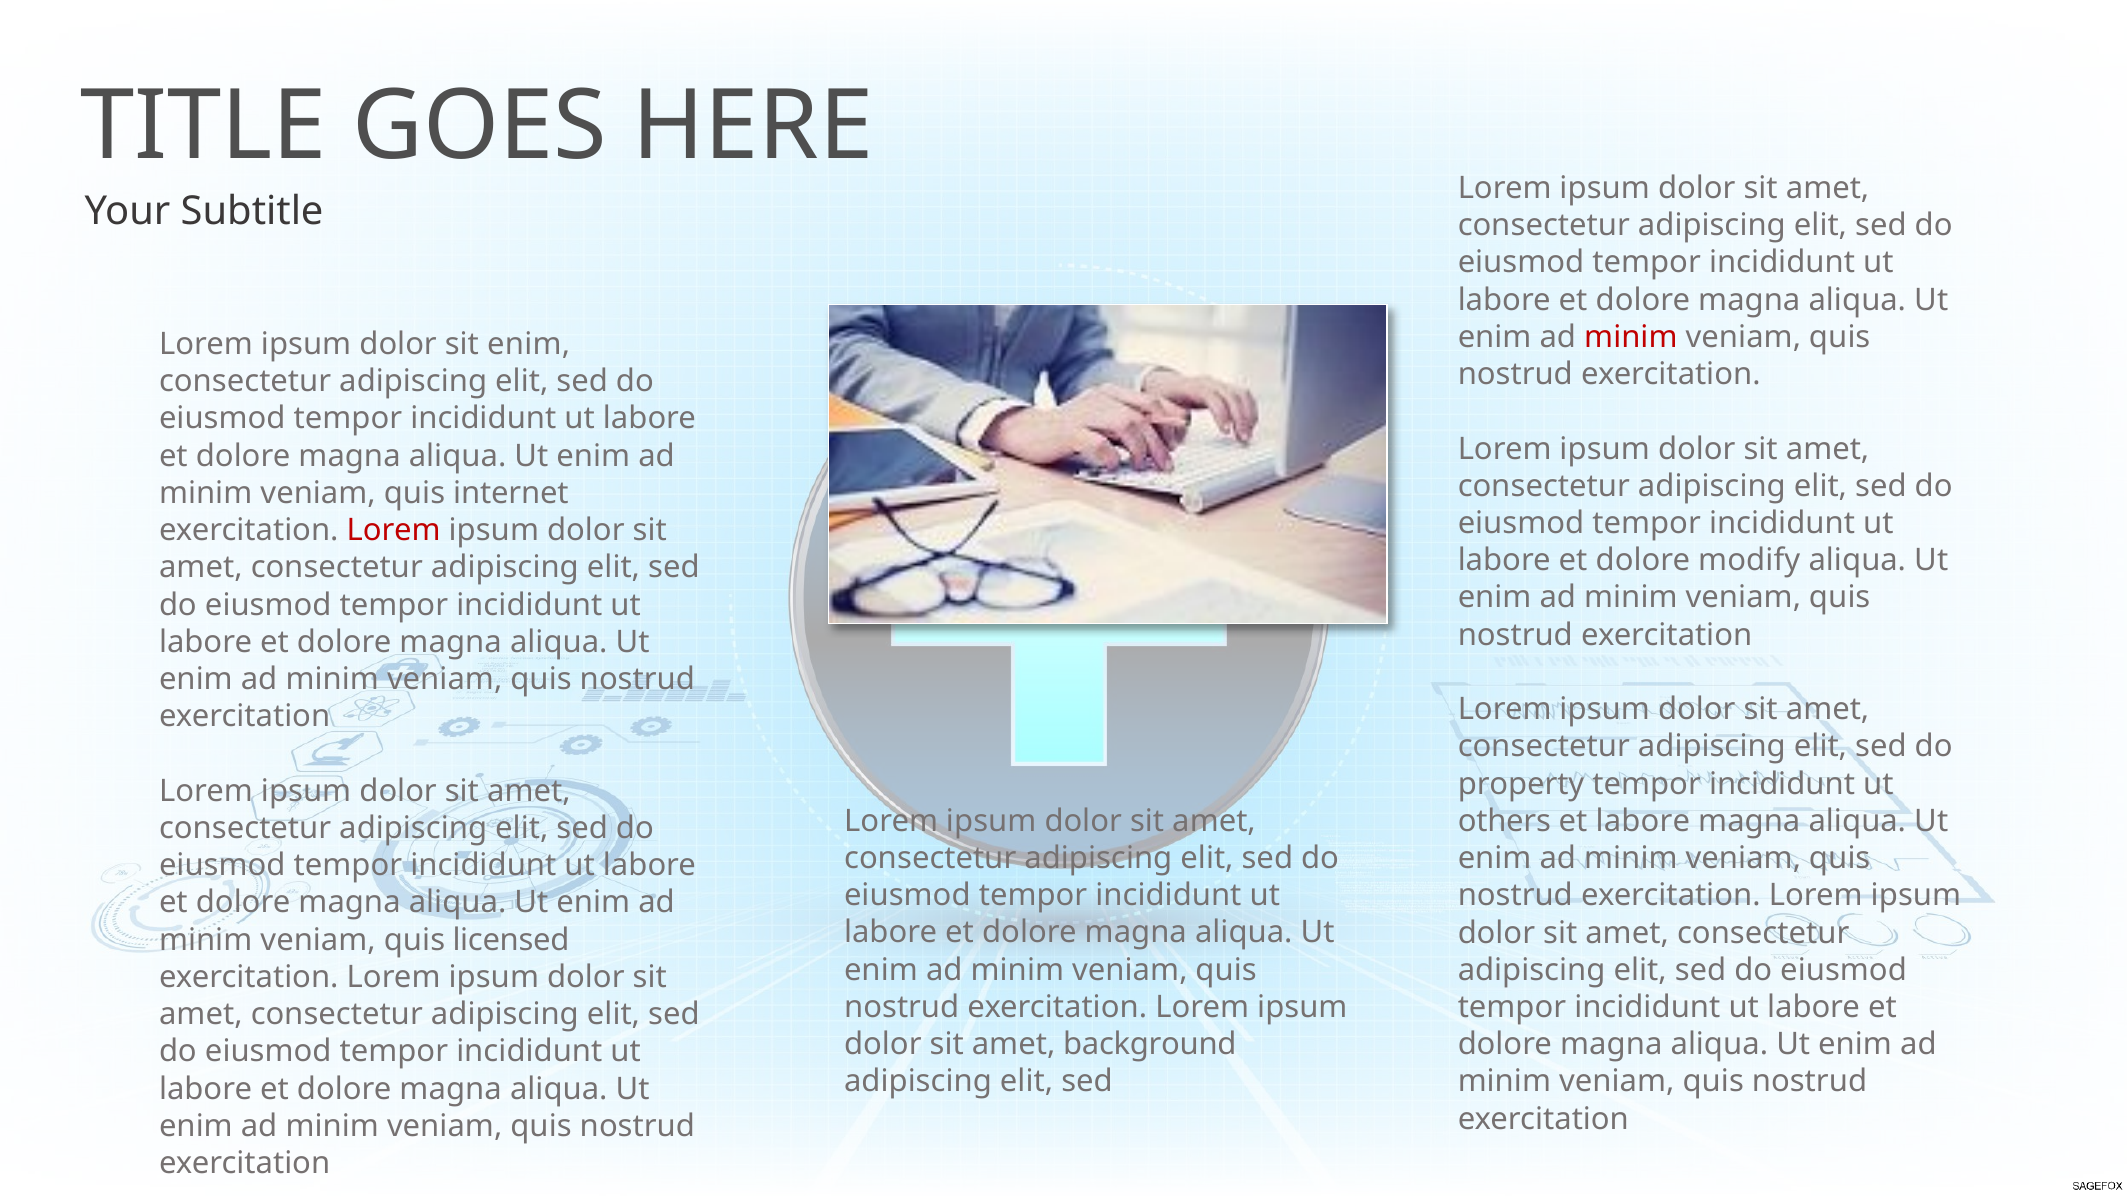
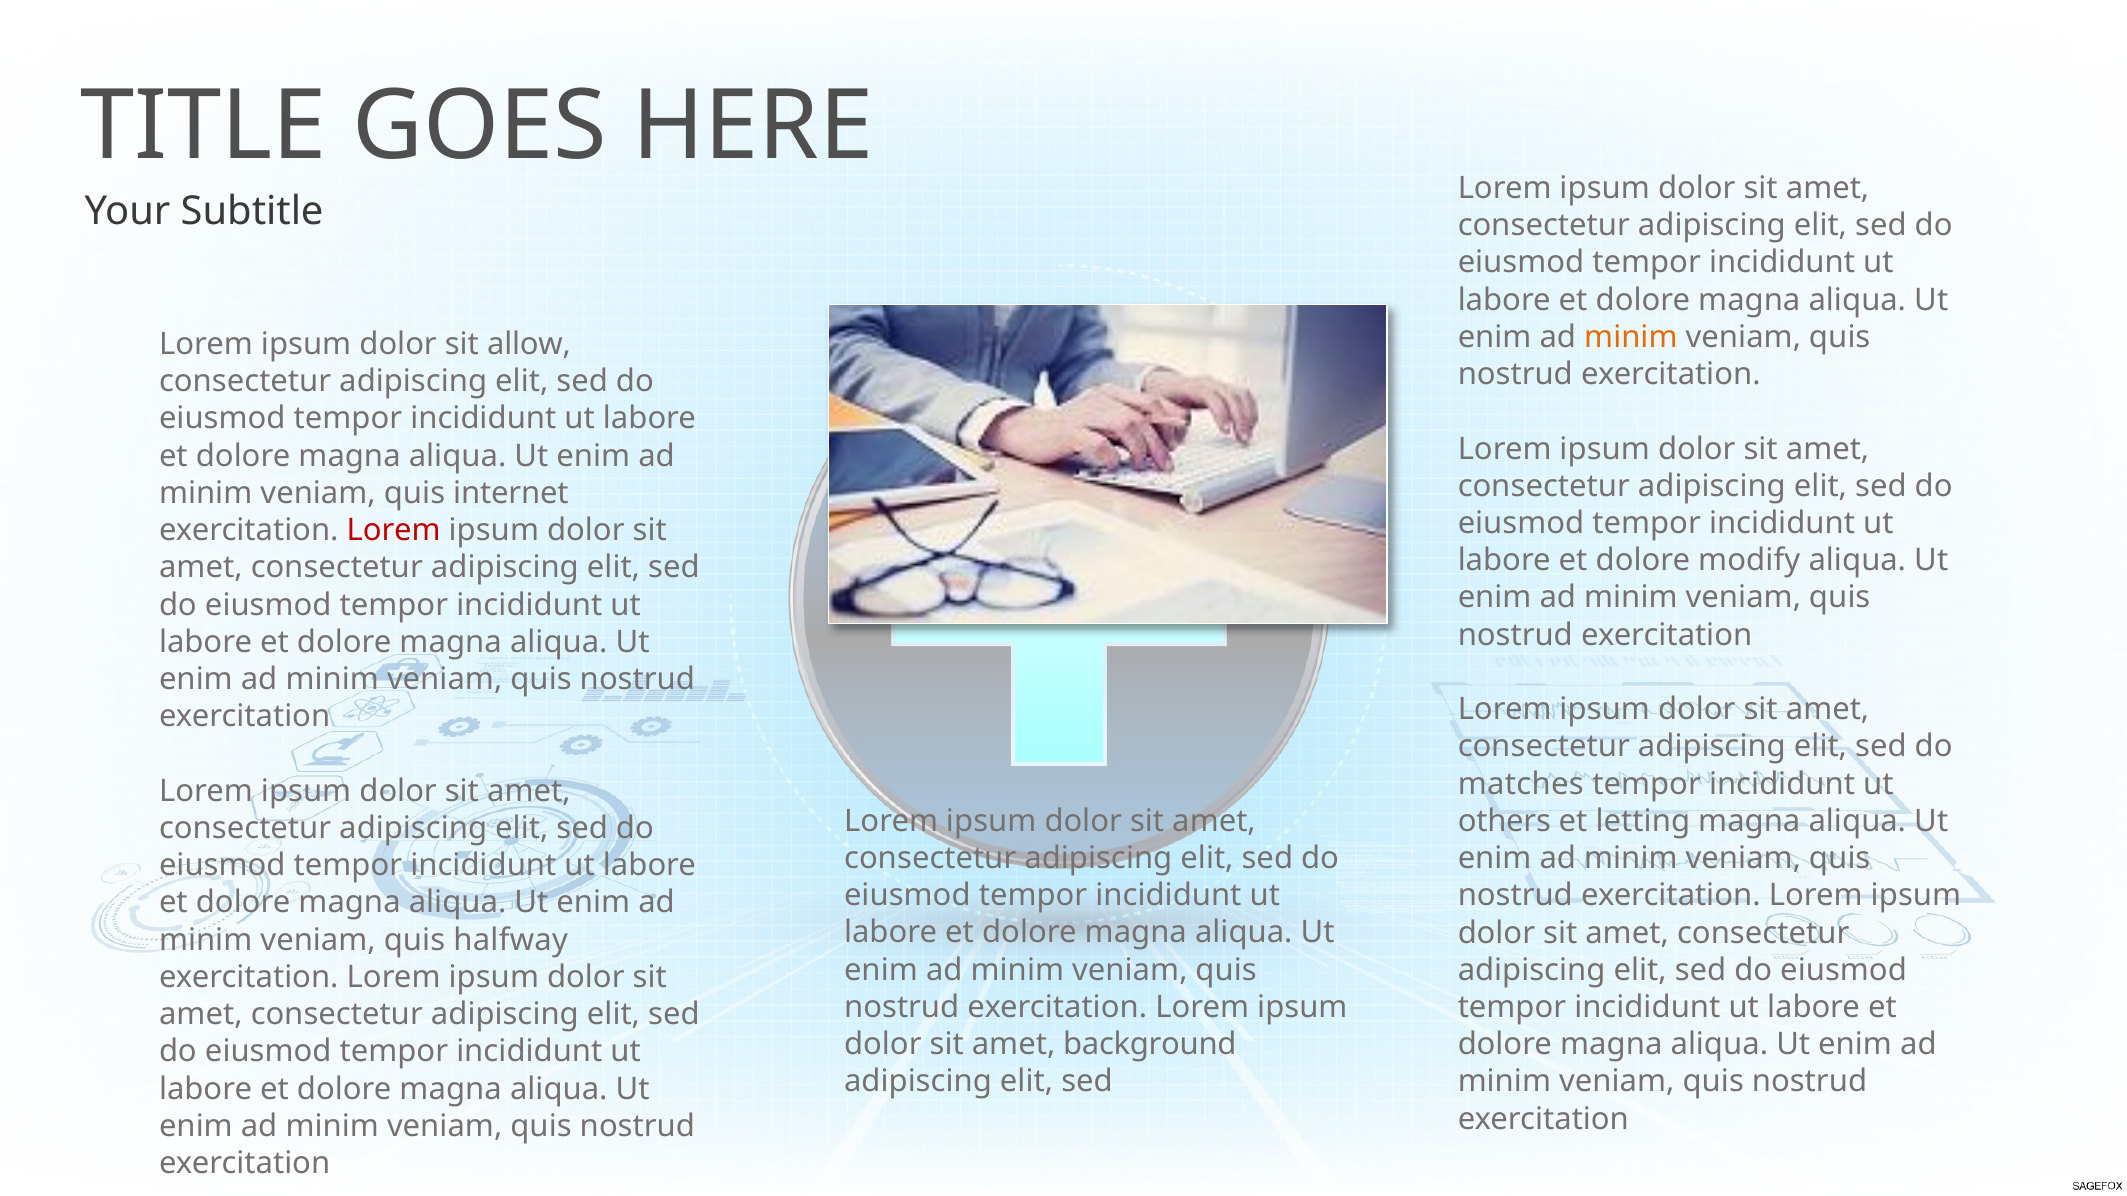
minim at (1631, 337) colour: red -> orange
sit enim: enim -> allow
property: property -> matches
et labore: labore -> letting
licensed: licensed -> halfway
